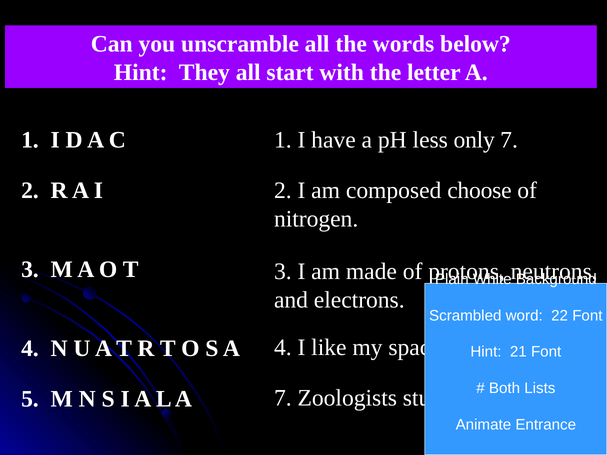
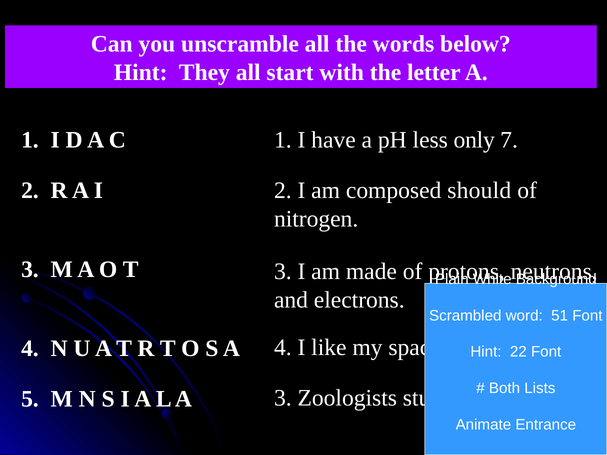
choose: choose -> should
22: 22 -> 51
21: 21 -> 22
A 7: 7 -> 3
